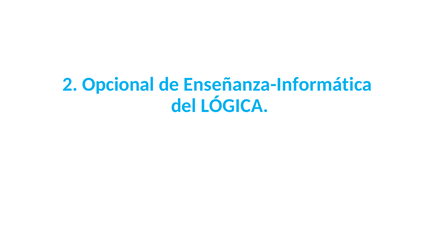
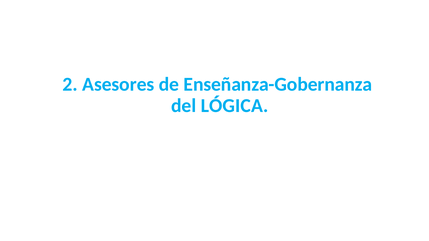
Opcional: Opcional -> Asesores
Enseñanza-Informática: Enseñanza-Informática -> Enseñanza-Gobernanza
